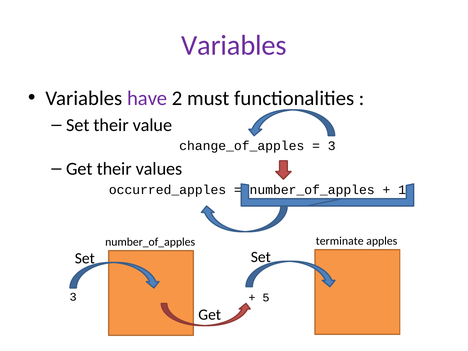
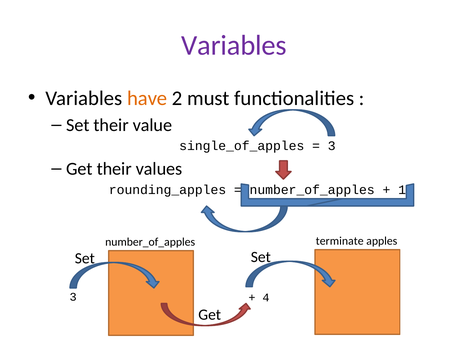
have colour: purple -> orange
change_of_apples: change_of_apples -> single_of_apples
occurred_apples: occurred_apples -> rounding_apples
5: 5 -> 4
